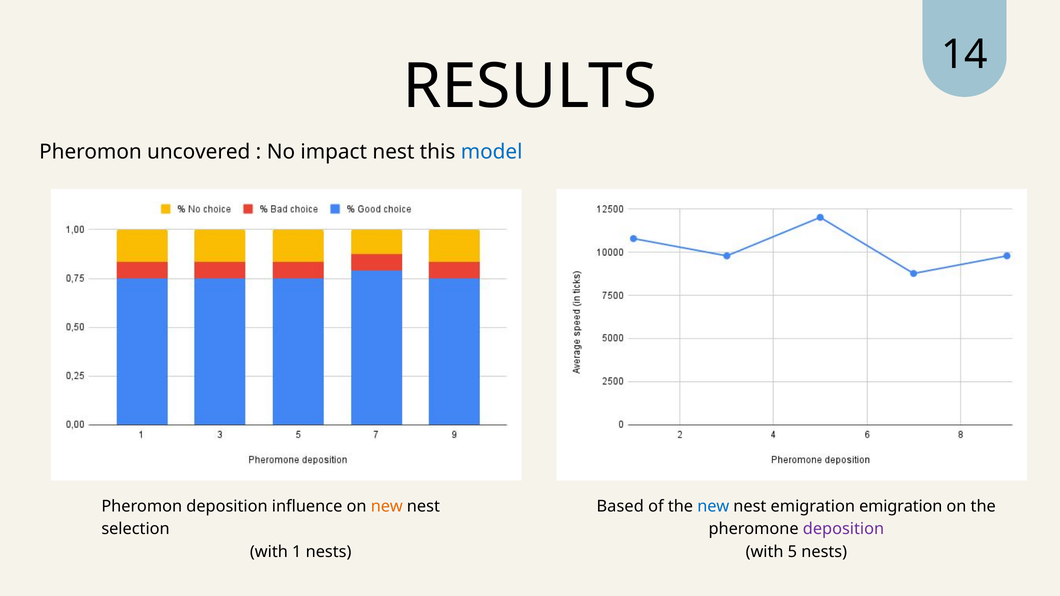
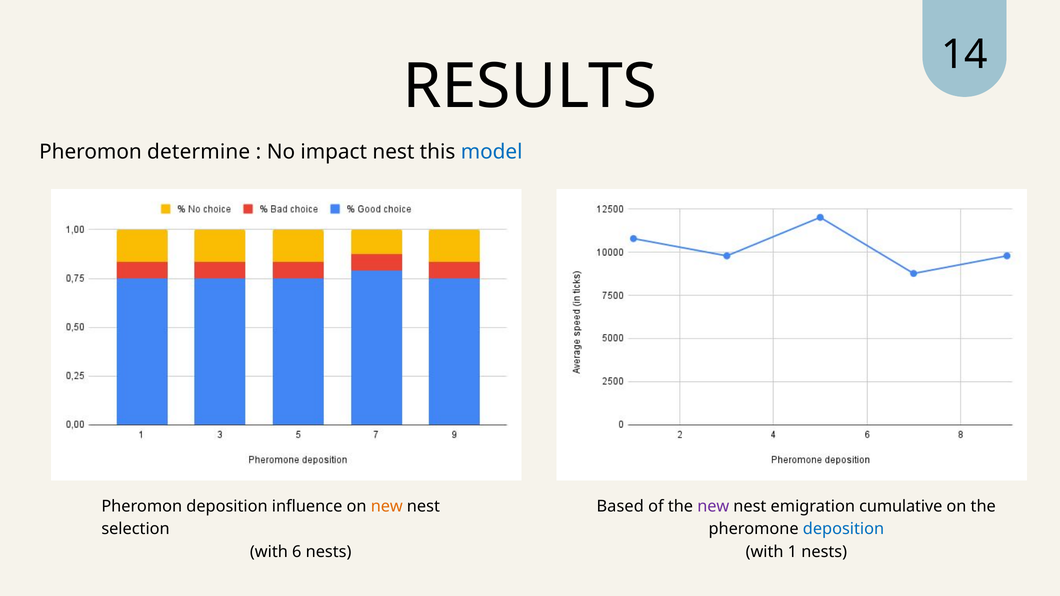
uncovered: uncovered -> determine
new at (713, 506) colour: blue -> purple
emigration emigration: emigration -> cumulative
deposition at (843, 529) colour: purple -> blue
1: 1 -> 6
5: 5 -> 1
